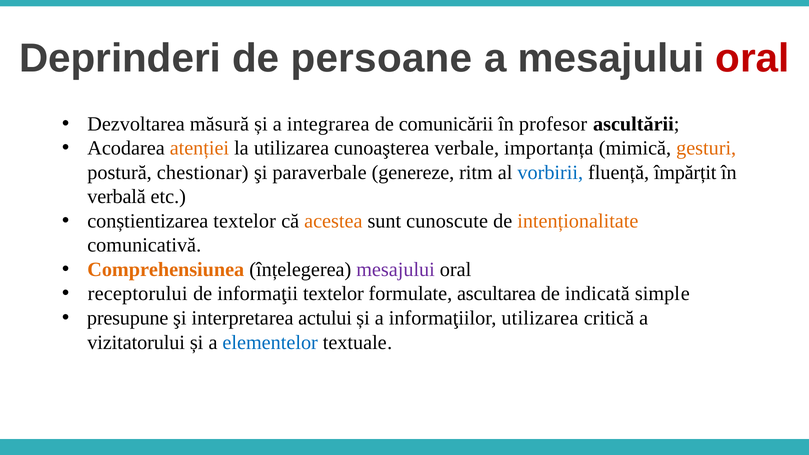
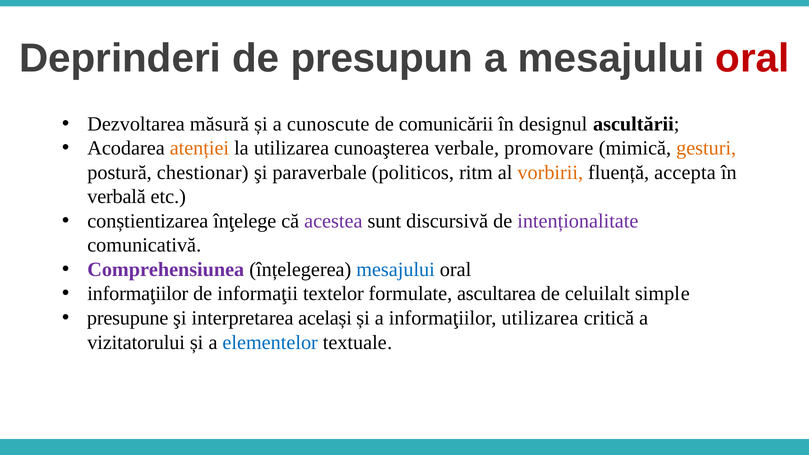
persoane: persoane -> presupun
integrarea: integrarea -> cunoscute
profesor: profesor -> designul
importanța: importanța -> promovare
genereze: genereze -> politicos
vorbirii colour: blue -> orange
împărțit: împărțit -> accepta
conștientizarea textelor: textelor -> înţelege
acestea colour: orange -> purple
cunoscute: cunoscute -> discursivă
intenționalitate colour: orange -> purple
Comprehensiunea colour: orange -> purple
mesajului at (396, 270) colour: purple -> blue
receptorului at (138, 294): receptorului -> informaţiilor
indicată: indicată -> celuilalt
actului: actului -> același
